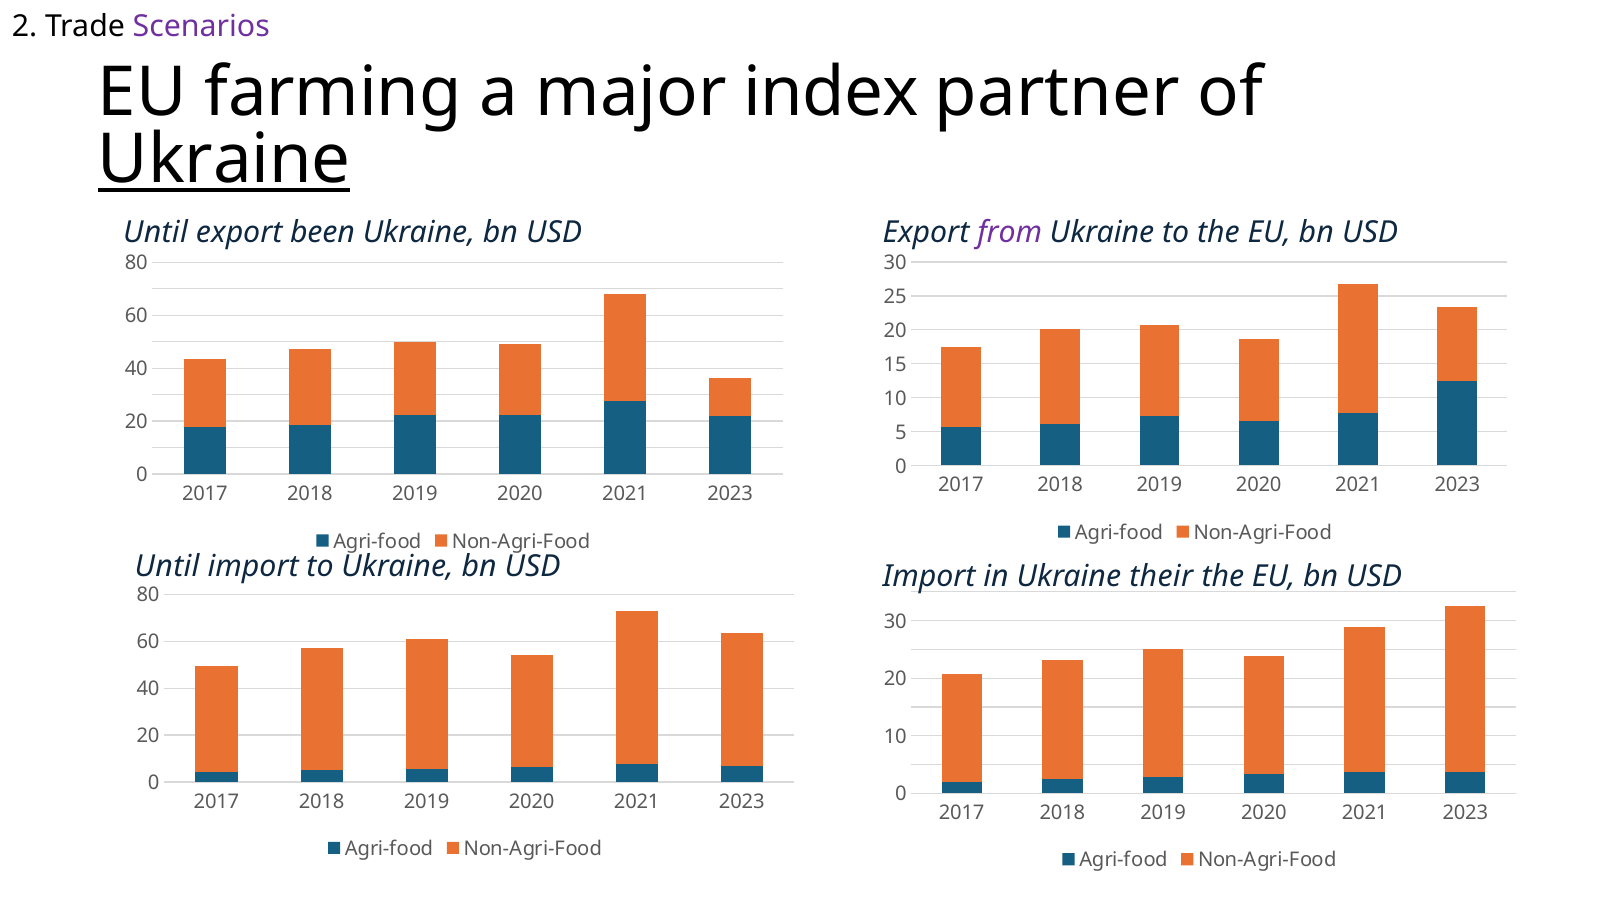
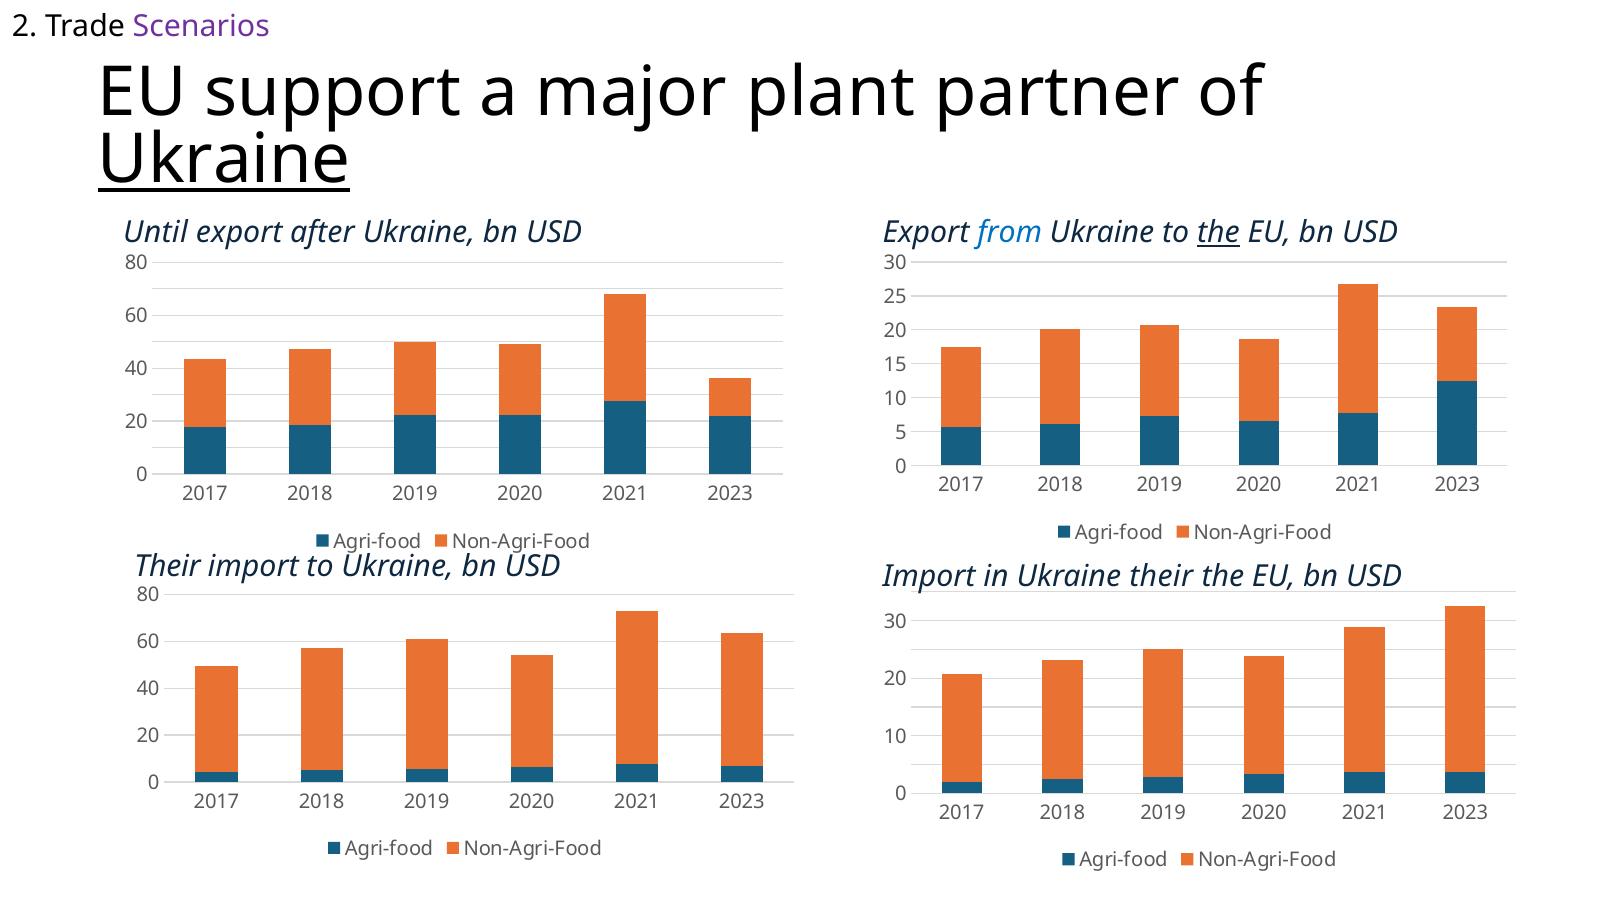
farming: farming -> support
index: index -> plant
been: been -> after
from colour: purple -> blue
the at (1218, 233) underline: none -> present
Until at (167, 566): Until -> Their
